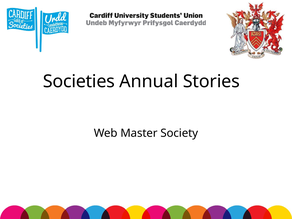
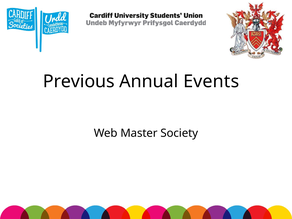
Societies: Societies -> Previous
Stories: Stories -> Events
